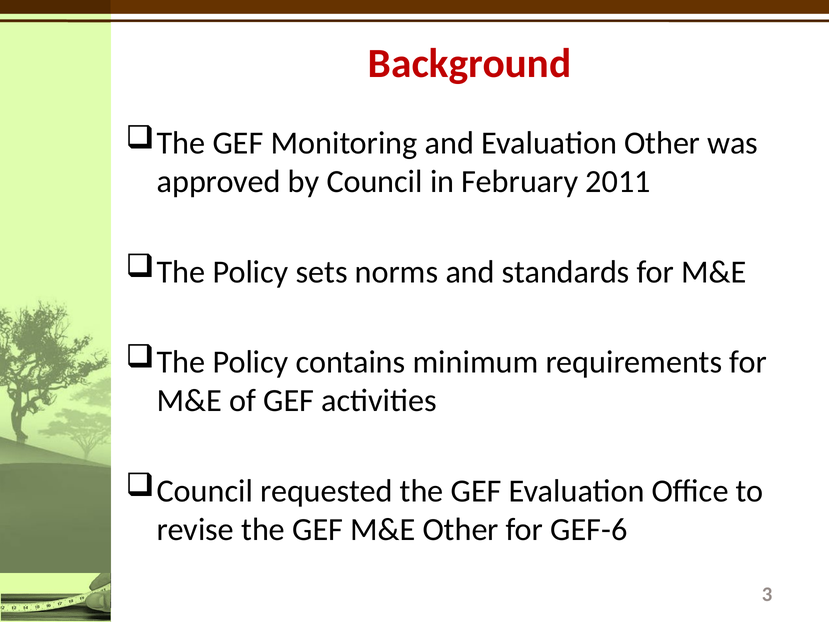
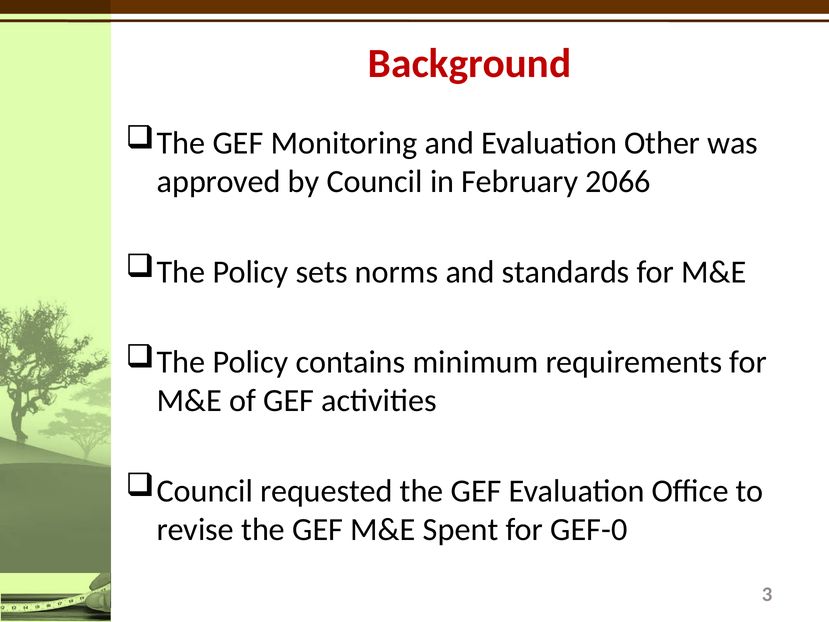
2011: 2011 -> 2066
M&E Other: Other -> Spent
GEF-6: GEF-6 -> GEF-0
